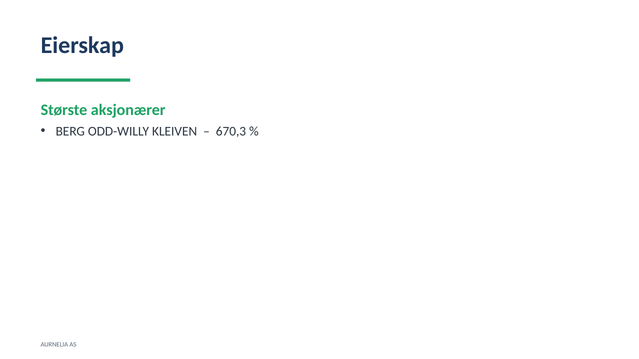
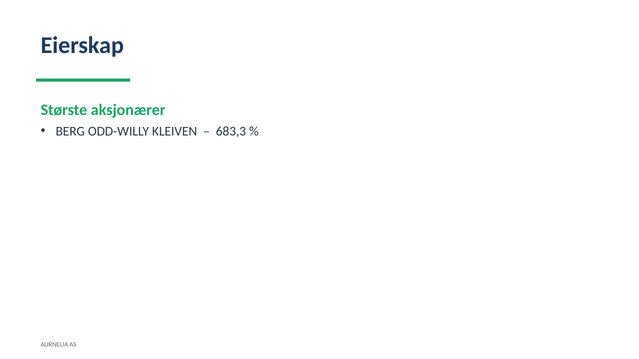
670,3: 670,3 -> 683,3
